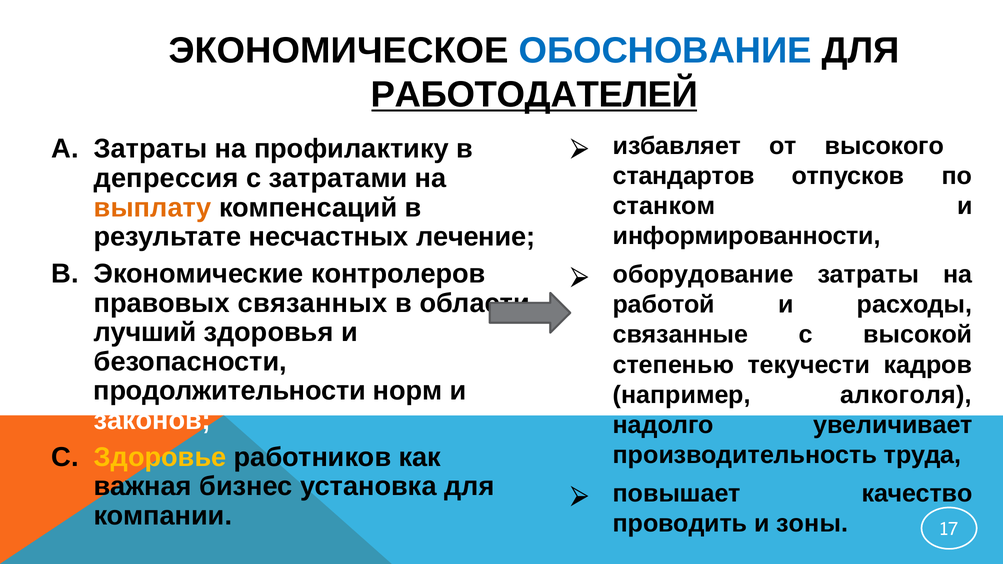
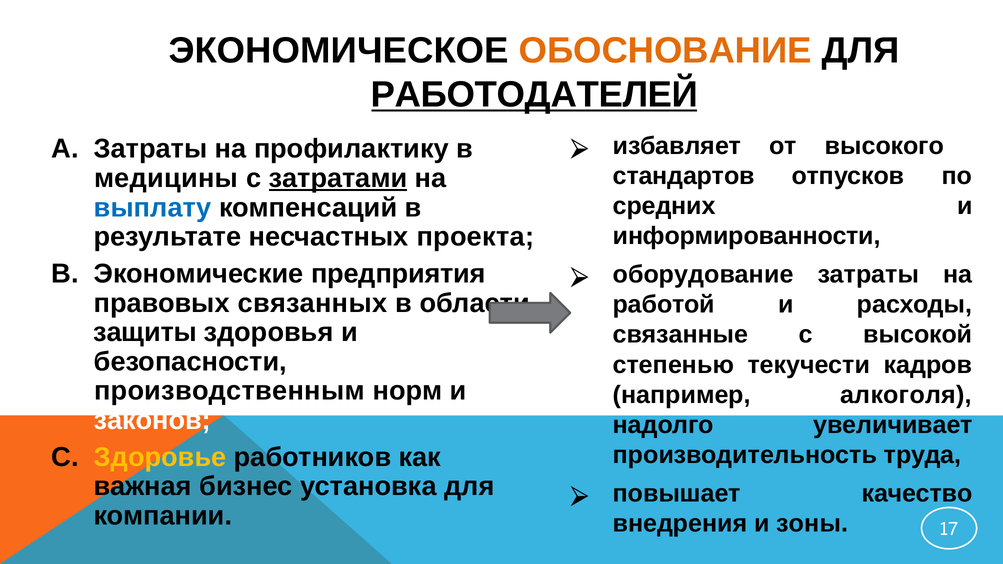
ОБОСНОВАНИЕ colour: blue -> orange
депрессия: депрессия -> медицины
затратами underline: none -> present
станком: станком -> средних
выплату colour: orange -> blue
лечение: лечение -> проекта
контролеров: контролеров -> предприятия
лучший: лучший -> защиты
продолжительности: продолжительности -> производственным
проводить: проводить -> внедрения
